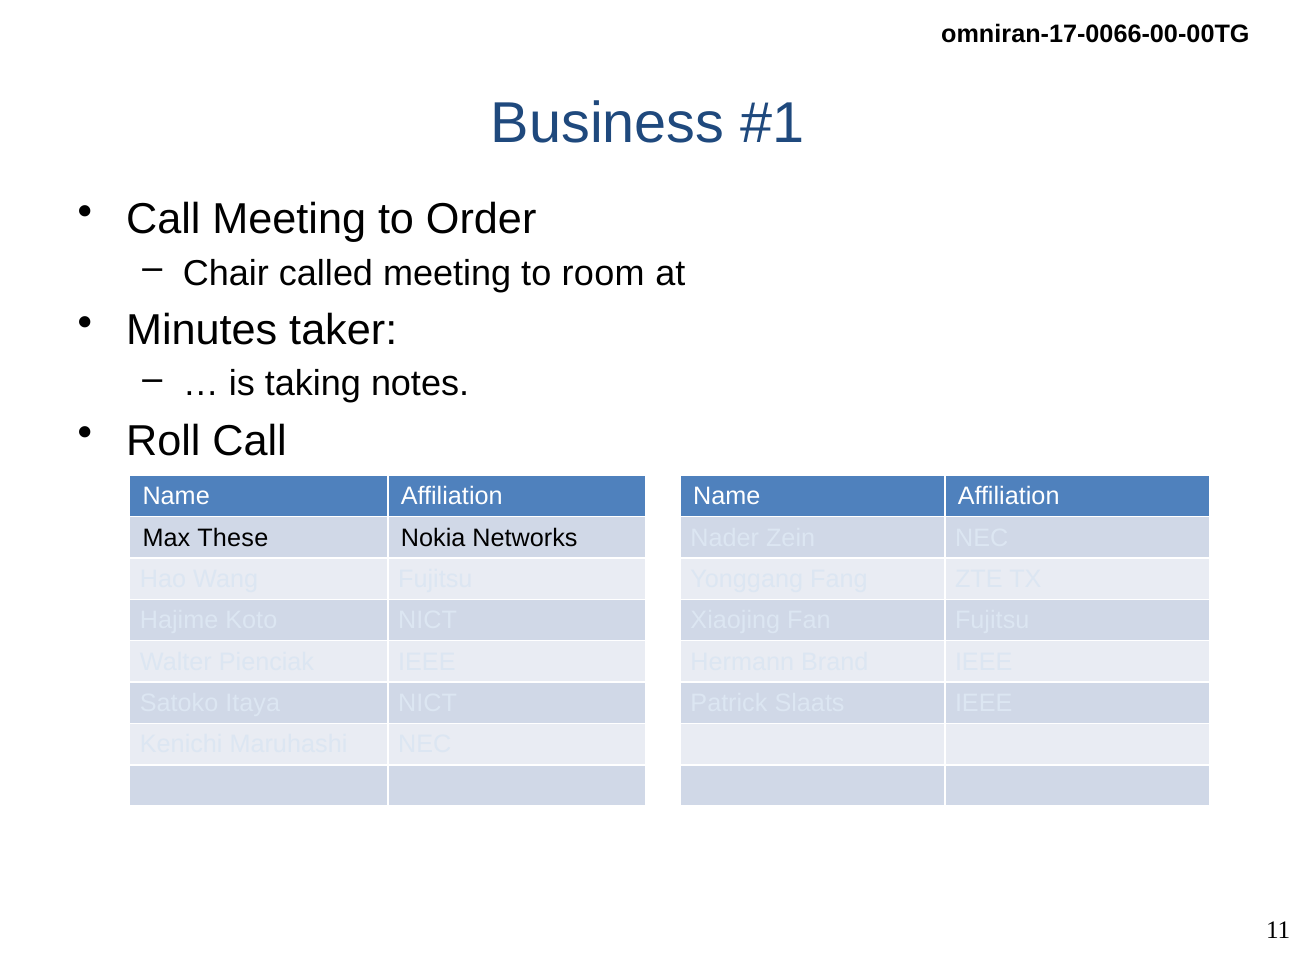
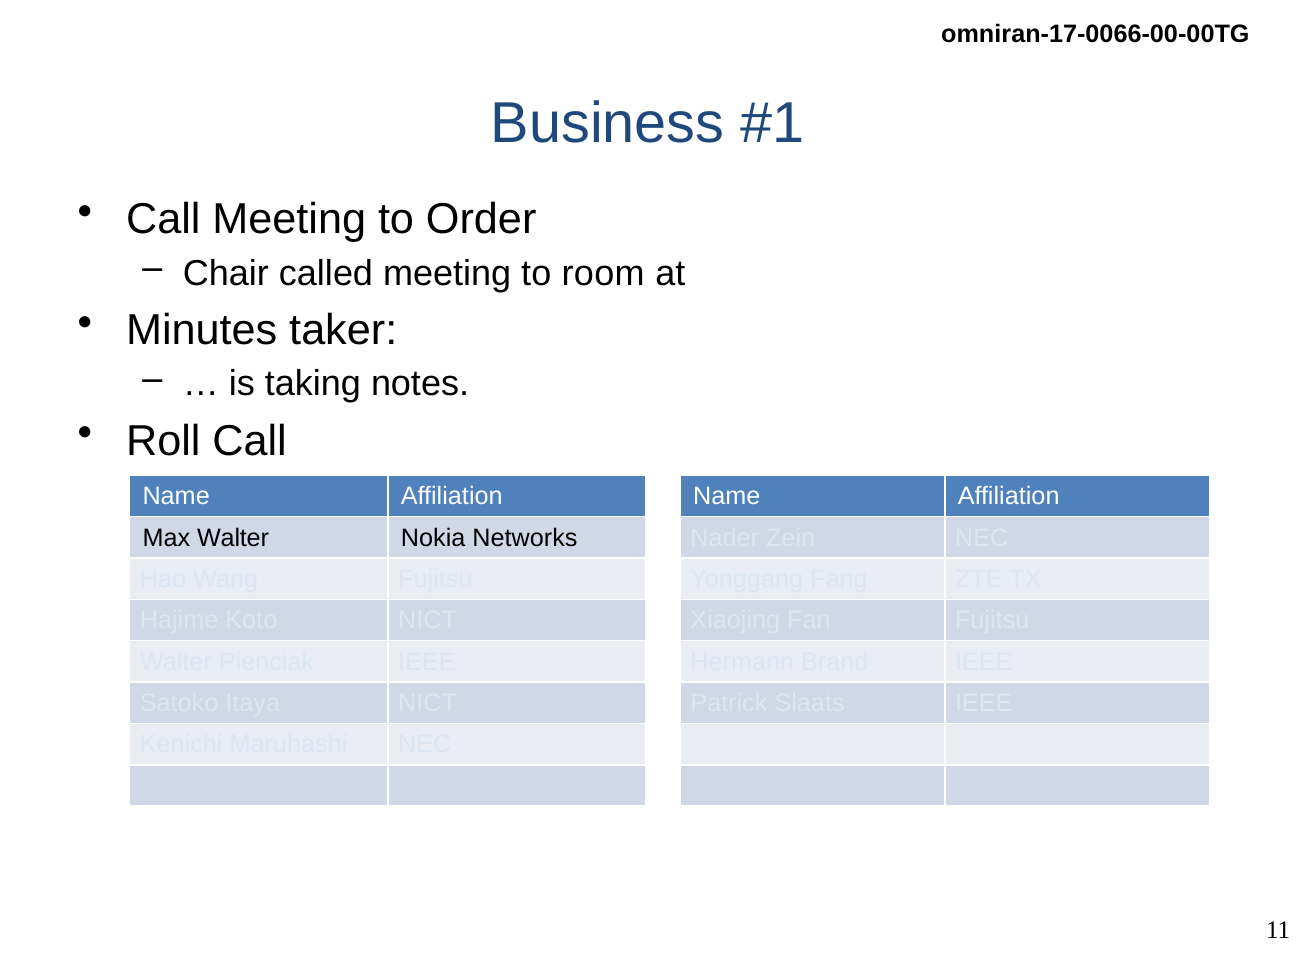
Max These: These -> Walter
